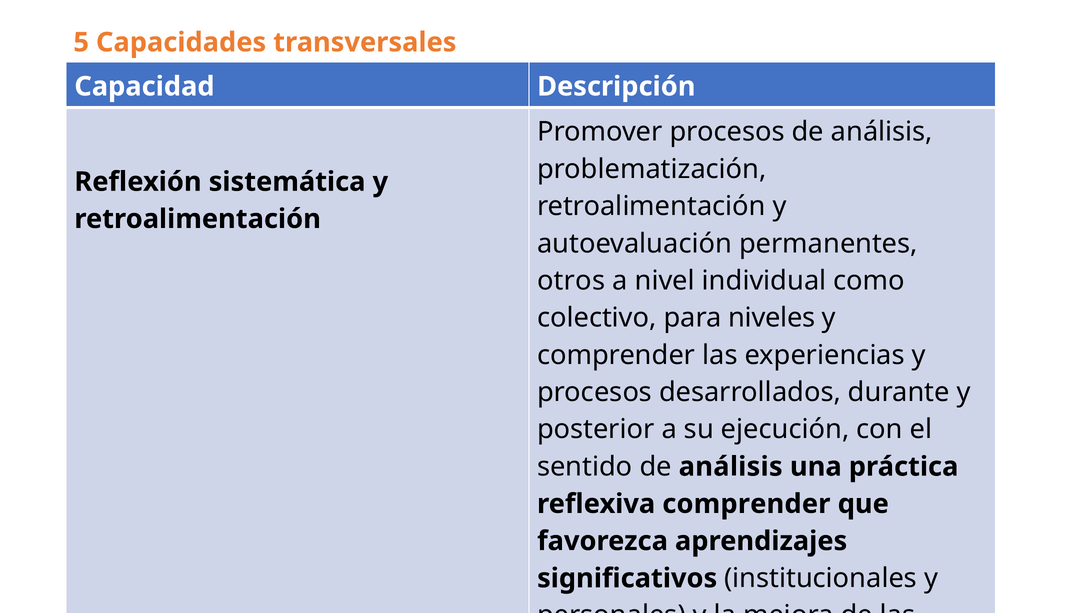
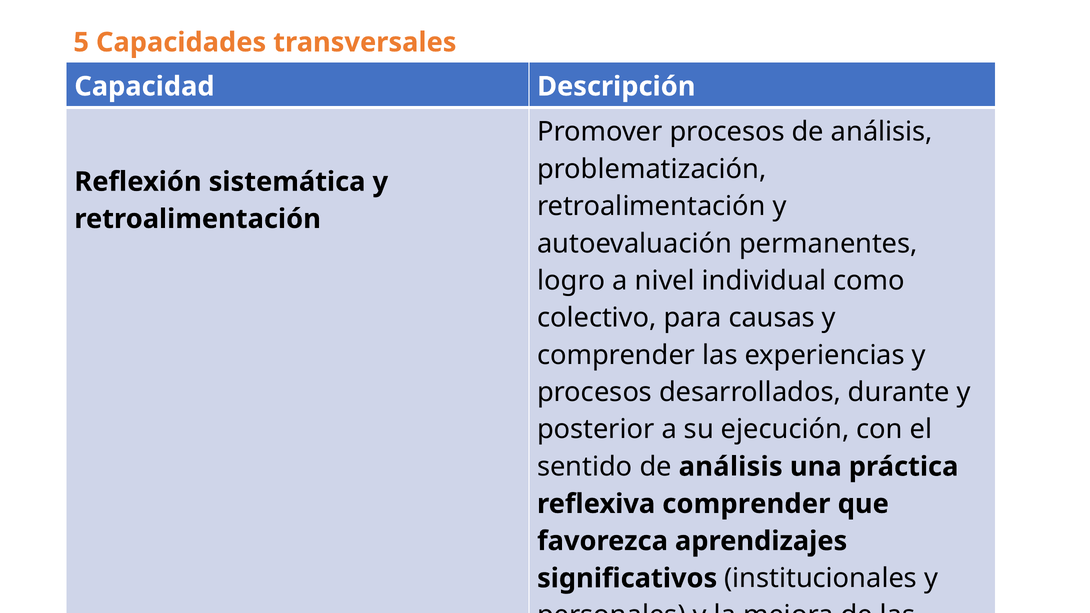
otros: otros -> logro
para niveles: niveles -> causas
